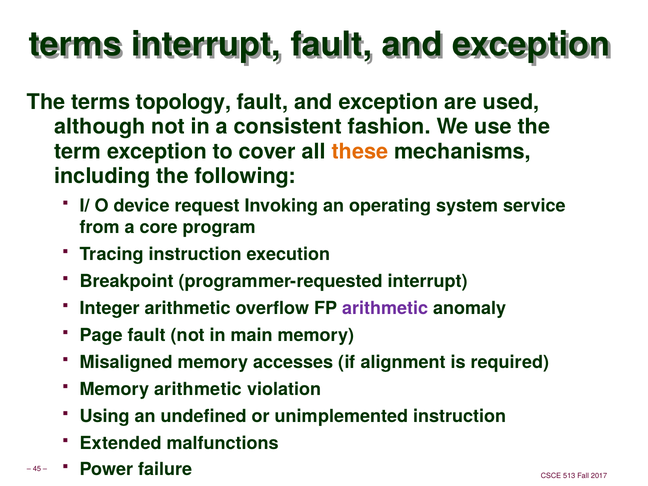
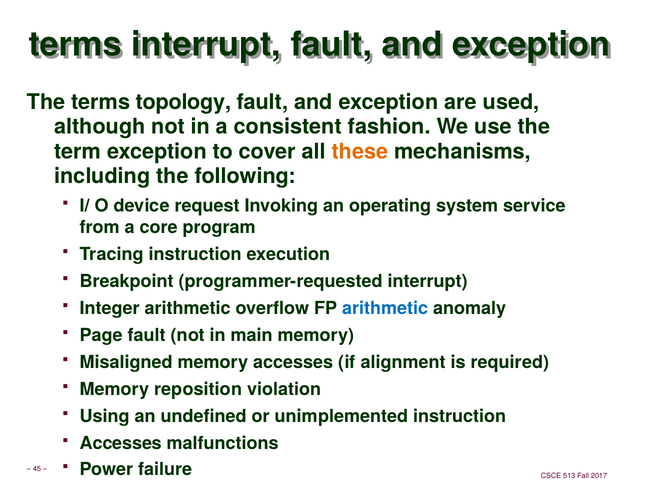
arithmetic at (385, 308) colour: purple -> blue
Memory arithmetic: arithmetic -> reposition
Extended at (121, 443): Extended -> Accesses
